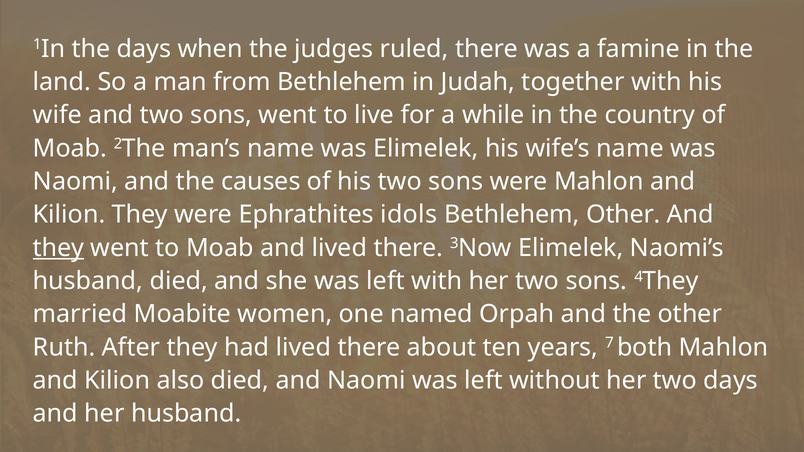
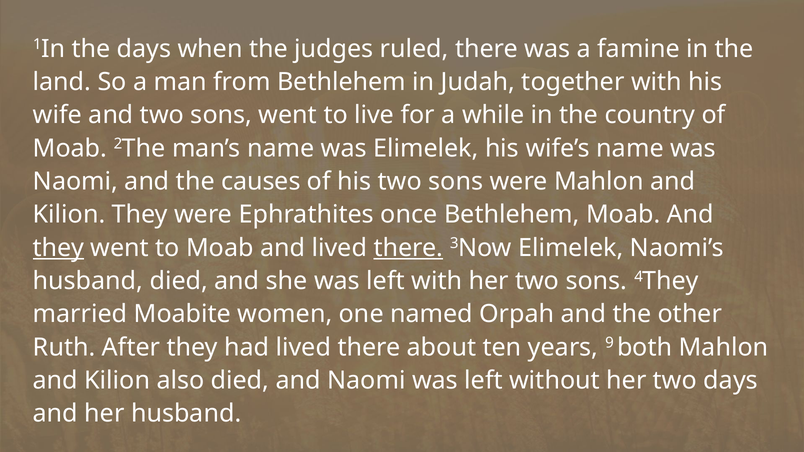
idols: idols -> once
Bethlehem Other: Other -> Moab
there at (408, 248) underline: none -> present
7: 7 -> 9
